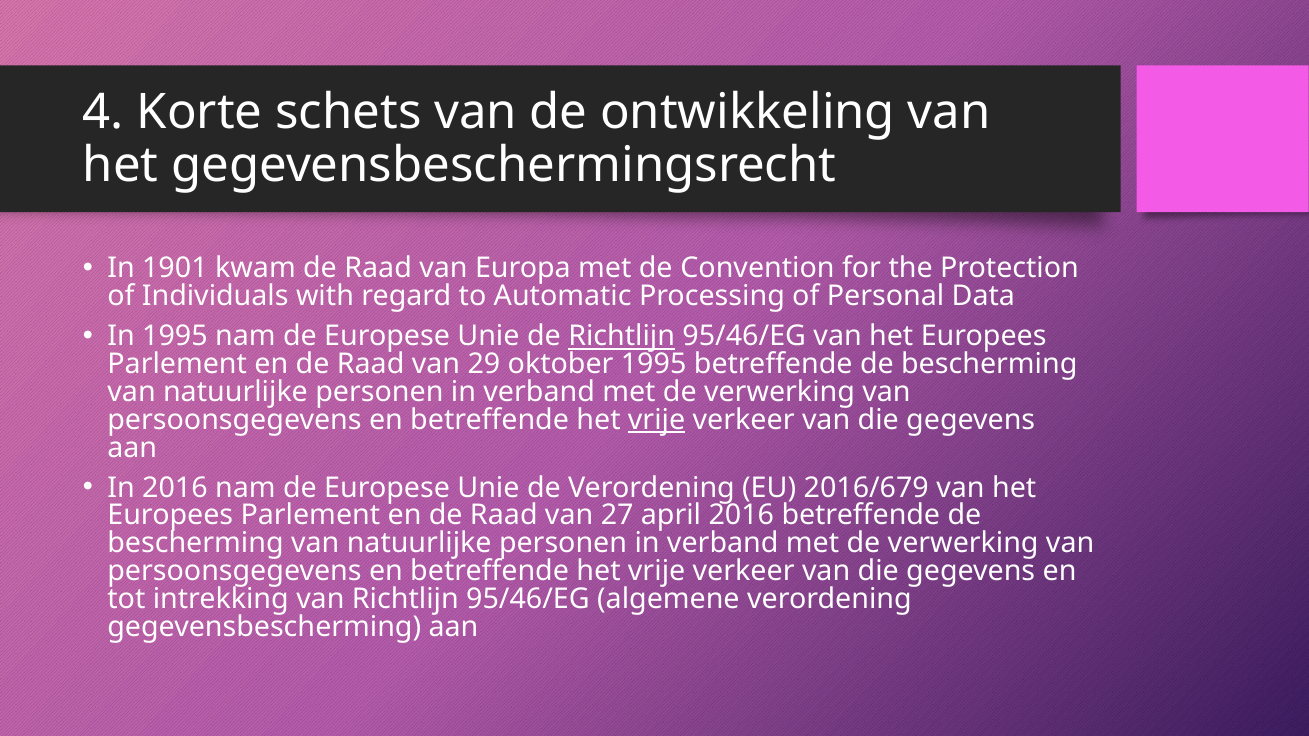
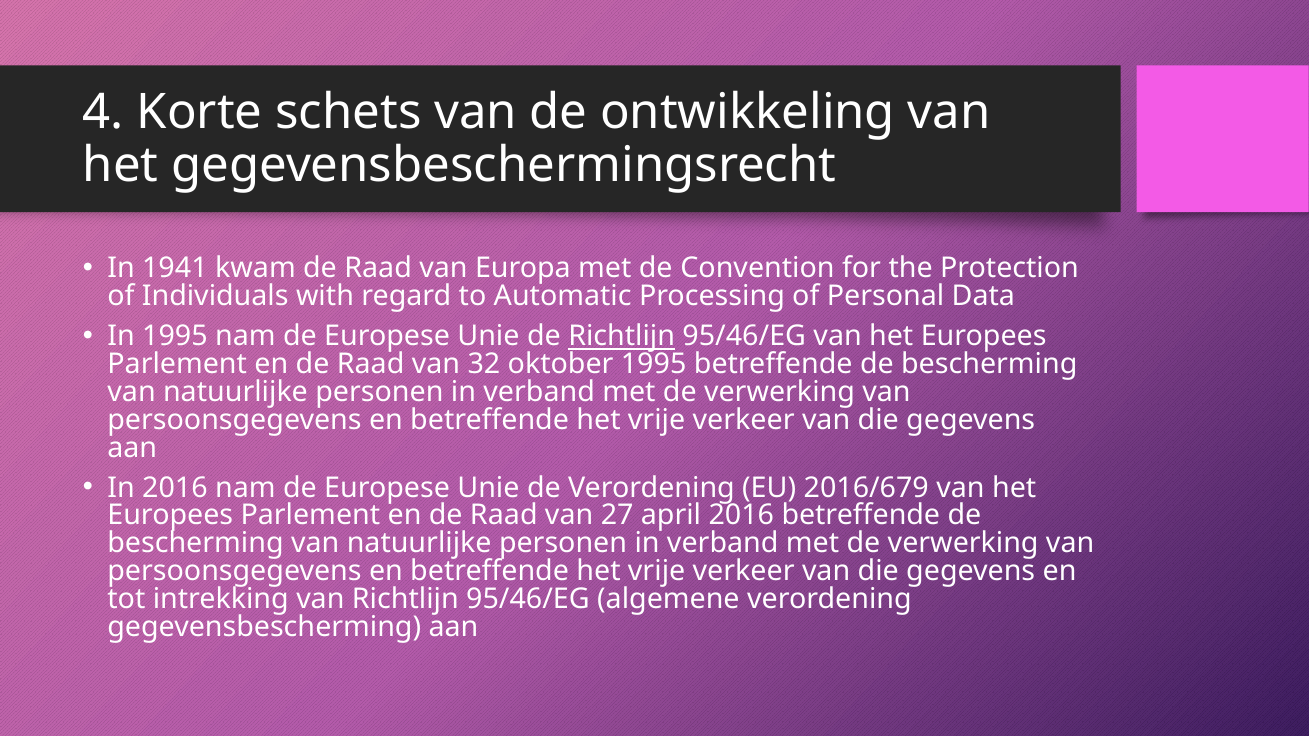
1901: 1901 -> 1941
29: 29 -> 32
vrije at (657, 420) underline: present -> none
